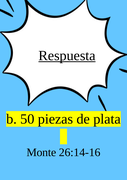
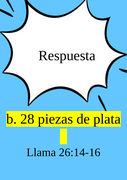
Respuesta underline: present -> none
50: 50 -> 28
Monte: Monte -> Llama
